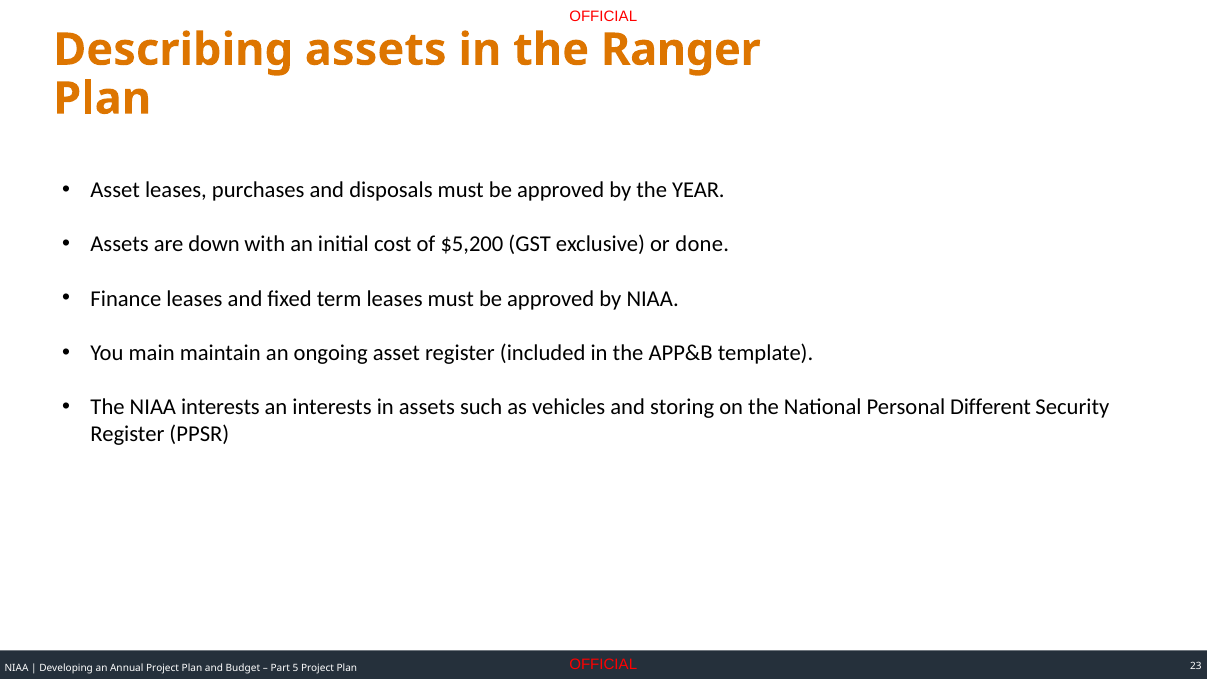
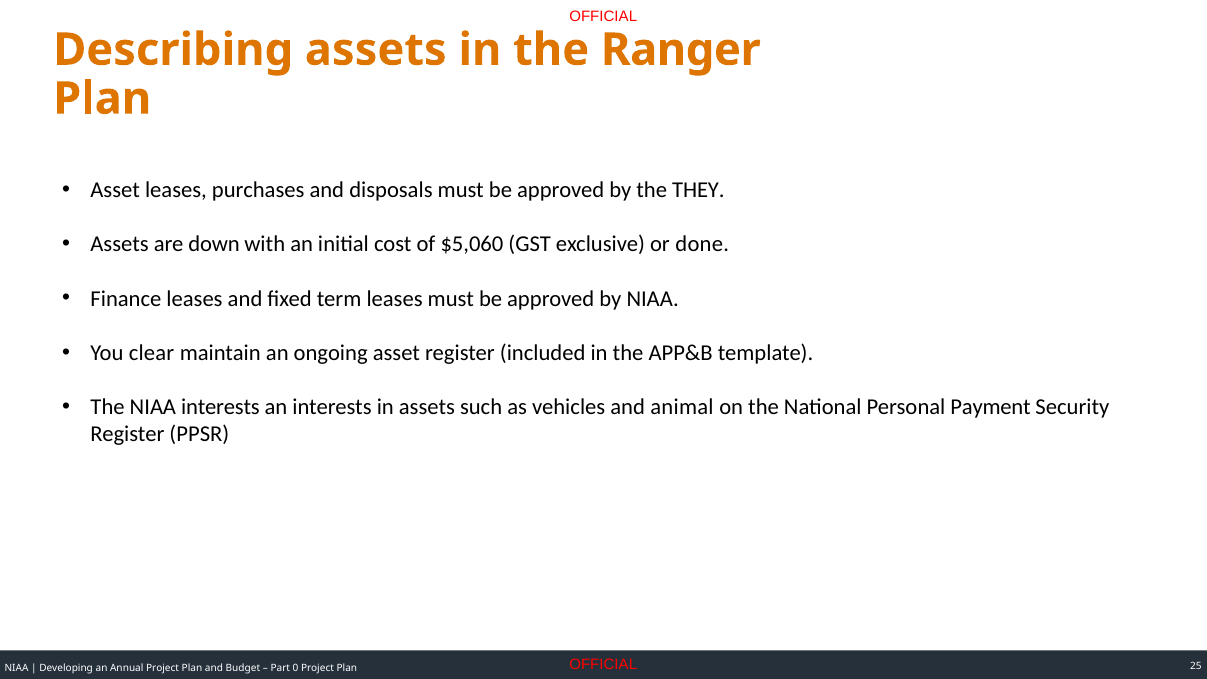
YEAR: YEAR -> THEY
$5,200: $5,200 -> $5,060
main: main -> clear
storing: storing -> animal
Different: Different -> Payment
5: 5 -> 0
23: 23 -> 25
